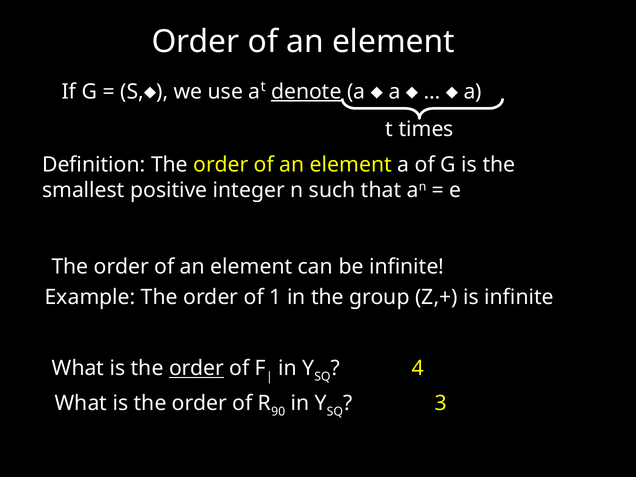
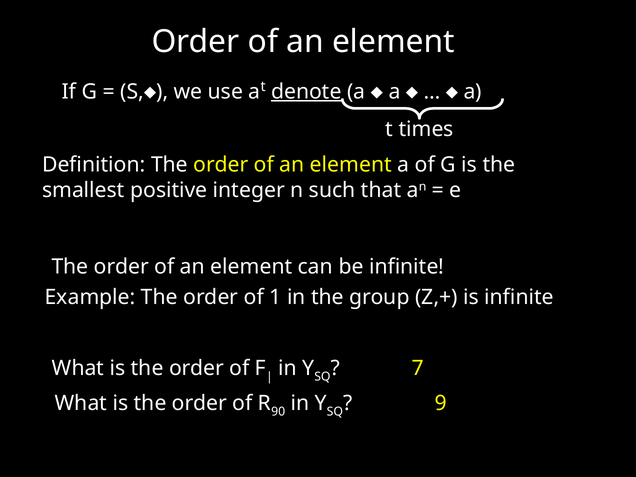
order at (197, 368) underline: present -> none
4: 4 -> 7
3: 3 -> 9
